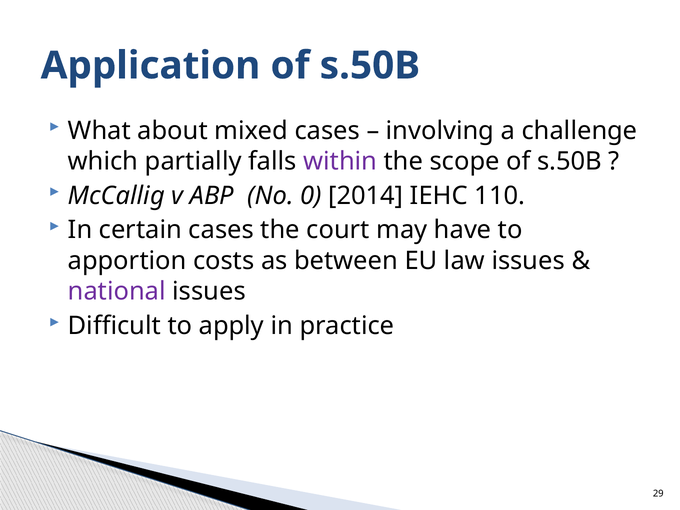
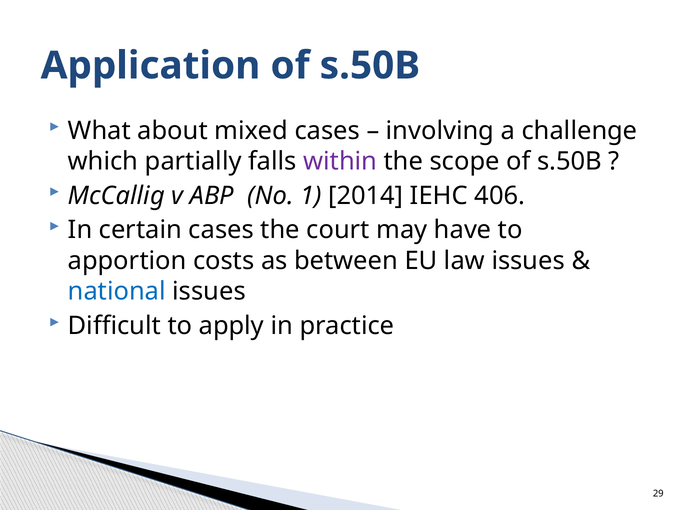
0: 0 -> 1
110: 110 -> 406
national colour: purple -> blue
